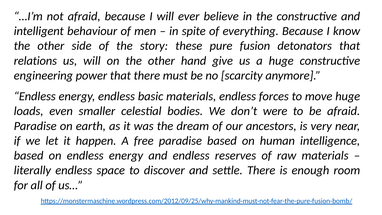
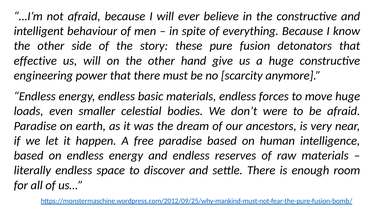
relations: relations -> effective
